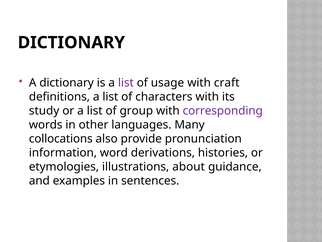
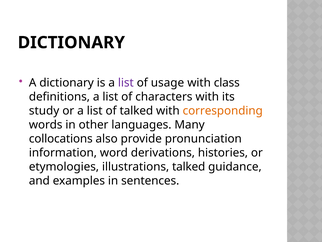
craft: craft -> class
of group: group -> talked
corresponding colour: purple -> orange
illustrations about: about -> talked
